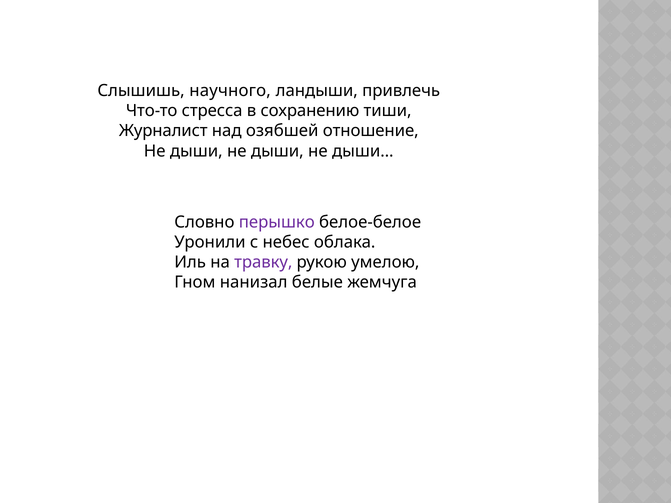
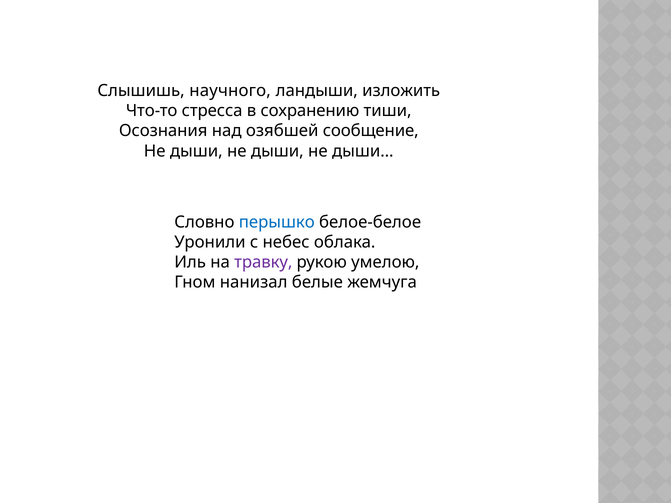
привлечь: привлечь -> изложить
Журналист: Журналист -> Осознания
отношение: отношение -> сообщение
перышко colour: purple -> blue
